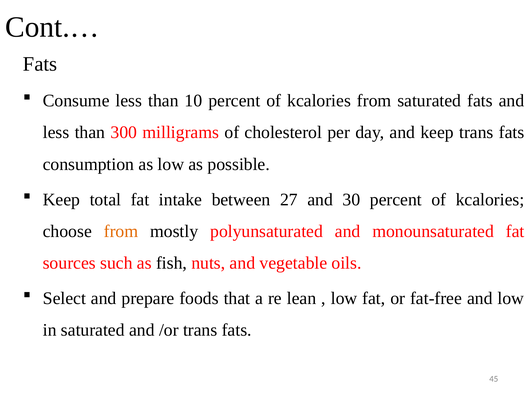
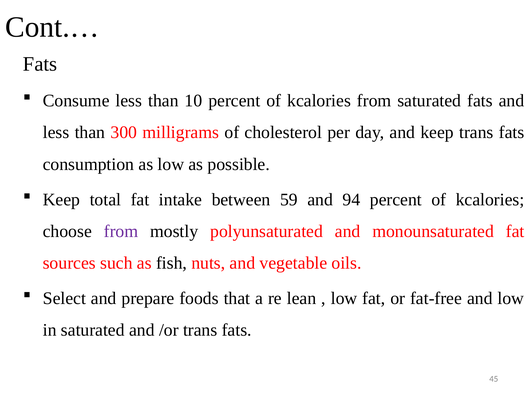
27: 27 -> 59
30: 30 -> 94
from at (121, 232) colour: orange -> purple
